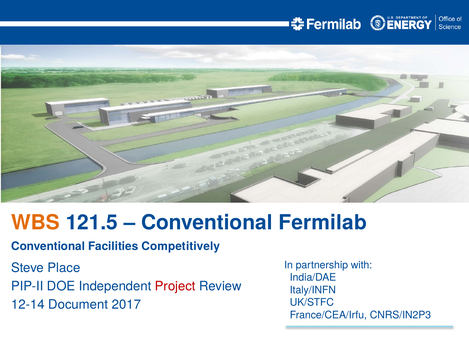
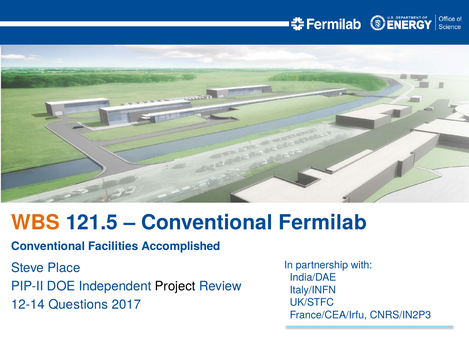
Competitively: Competitively -> Accomplished
Project colour: red -> black
Document: Document -> Questions
